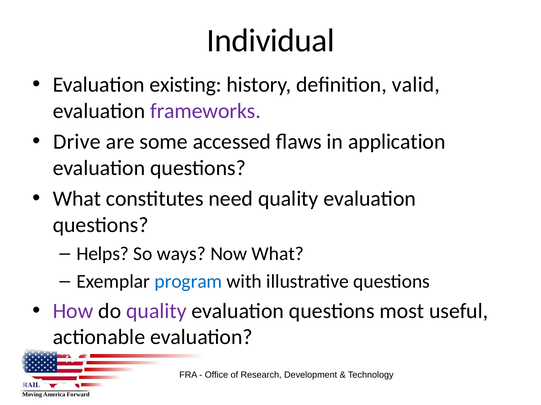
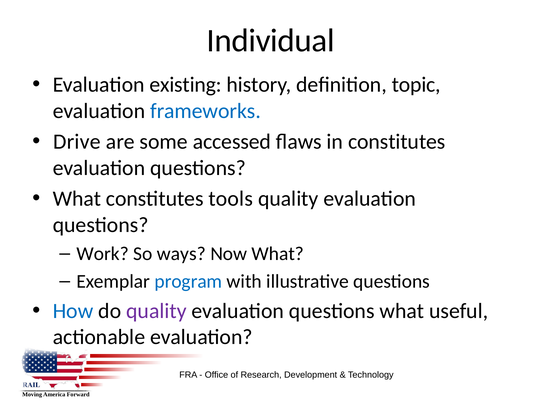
valid: valid -> topic
frameworks colour: purple -> blue
in application: application -> constitutes
need: need -> tools
Helps: Helps -> Work
How colour: purple -> blue
questions most: most -> what
